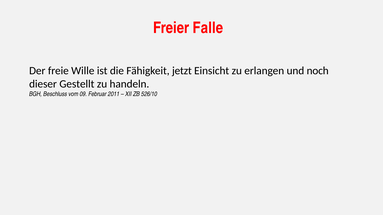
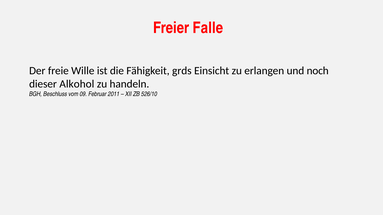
jetzt: jetzt -> grds
Gestellt: Gestellt -> Alkohol
